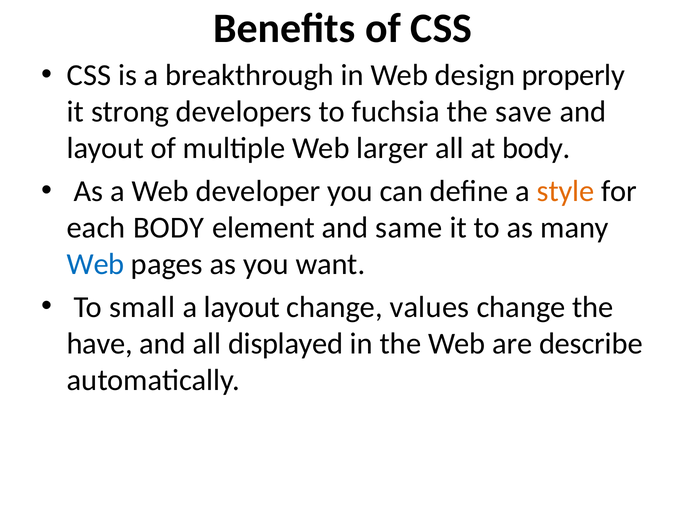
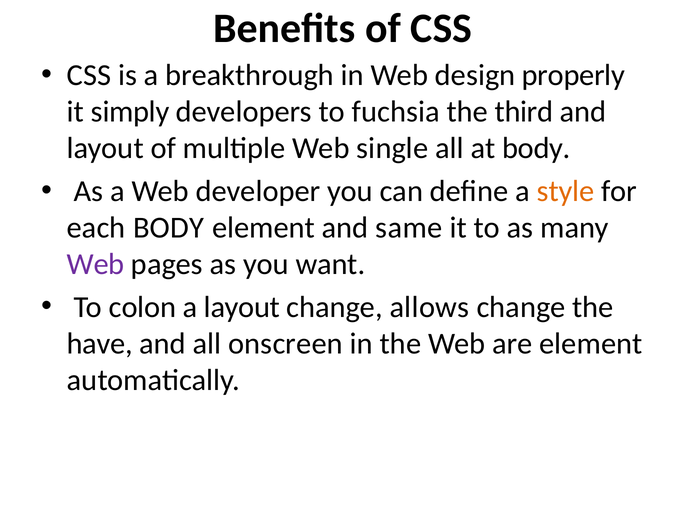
strong: strong -> simply
save: save -> third
larger: larger -> single
Web at (96, 265) colour: blue -> purple
small: small -> colon
values: values -> allows
displayed: displayed -> onscreen
are describe: describe -> element
